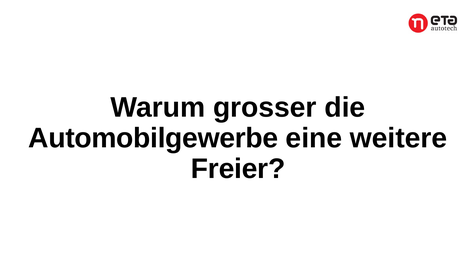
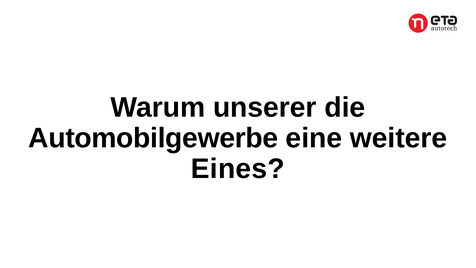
grosser: grosser -> unserer
Freier: Freier -> Eines
